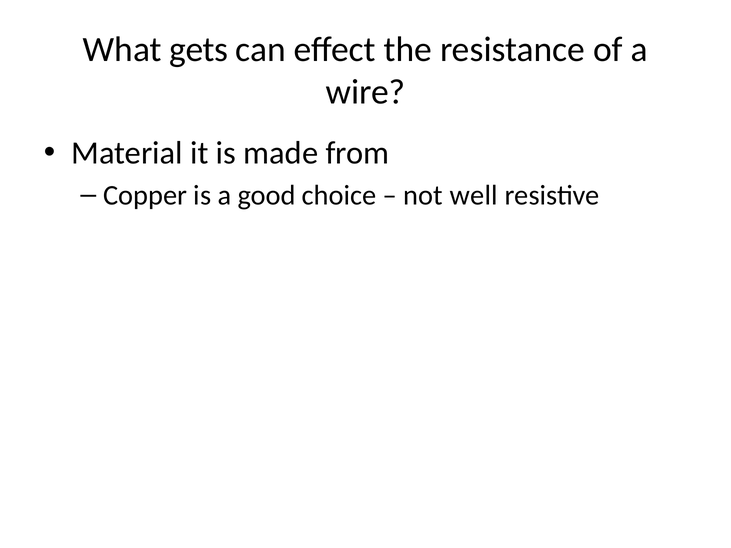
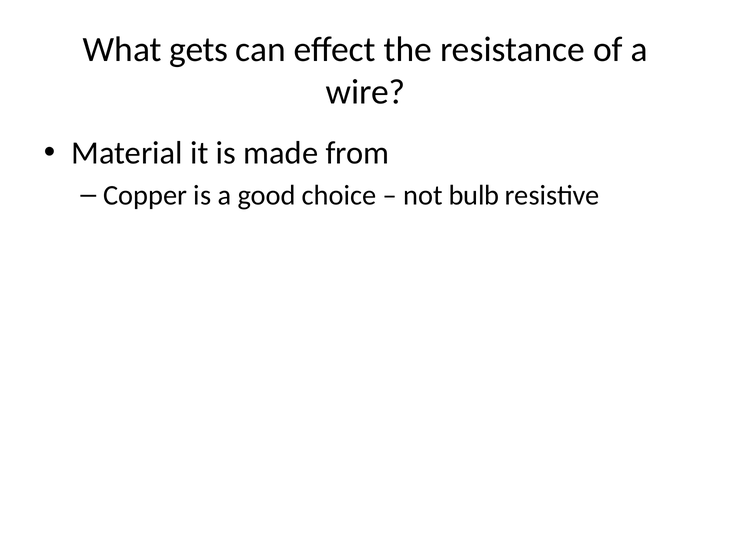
well: well -> bulb
